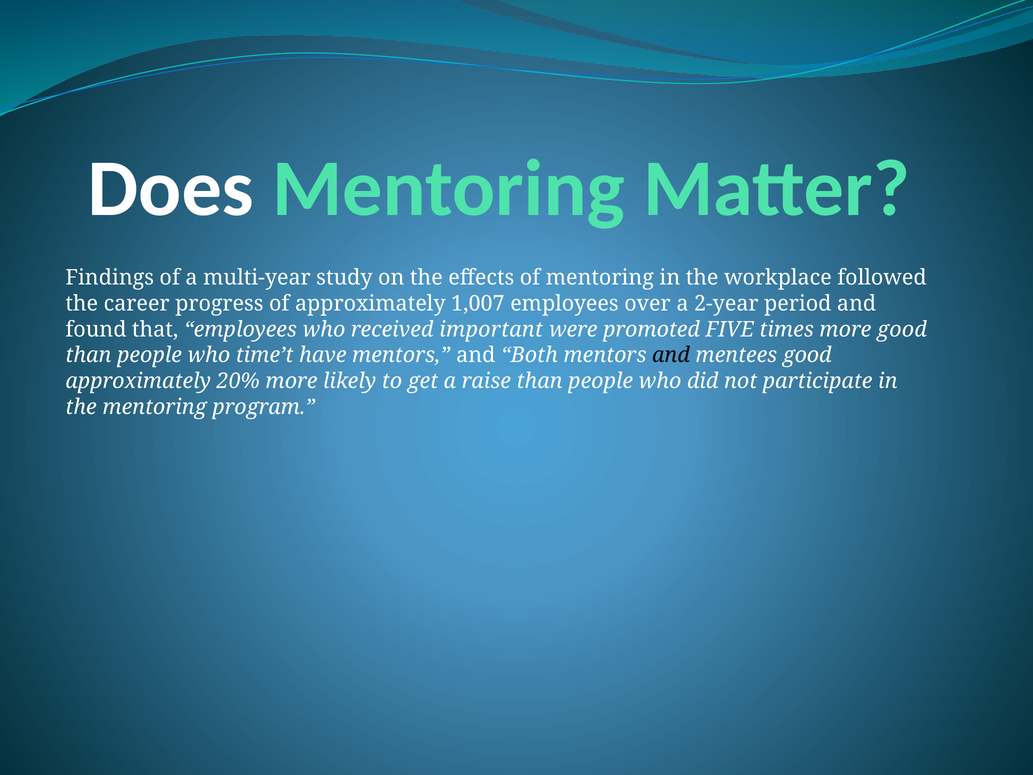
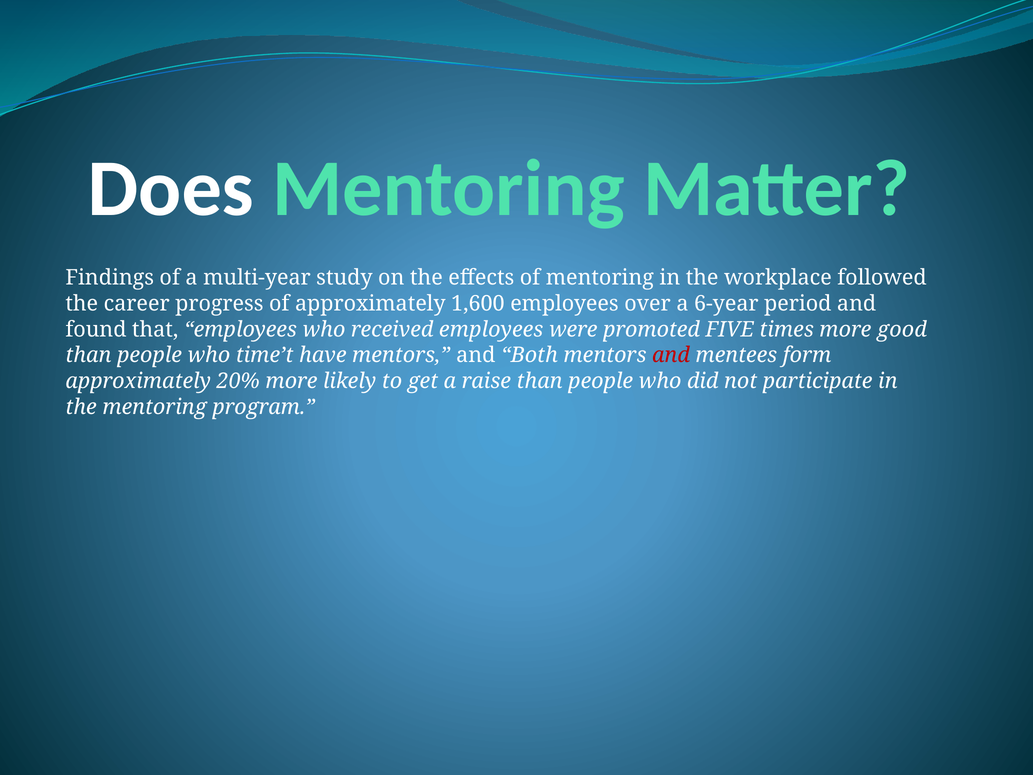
1,007: 1,007 -> 1,600
2-year: 2-year -> 6-year
received important: important -> employees
and at (671, 355) colour: black -> red
mentees good: good -> form
